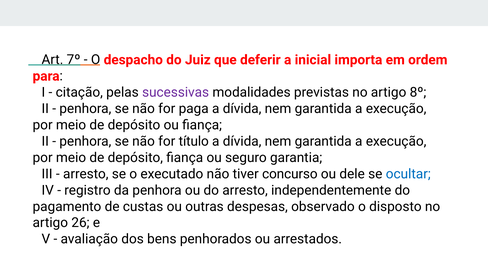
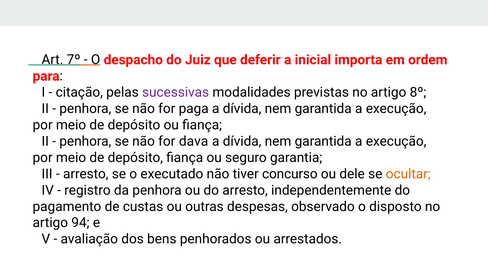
título: título -> dava
ocultar colour: blue -> orange
26: 26 -> 94
